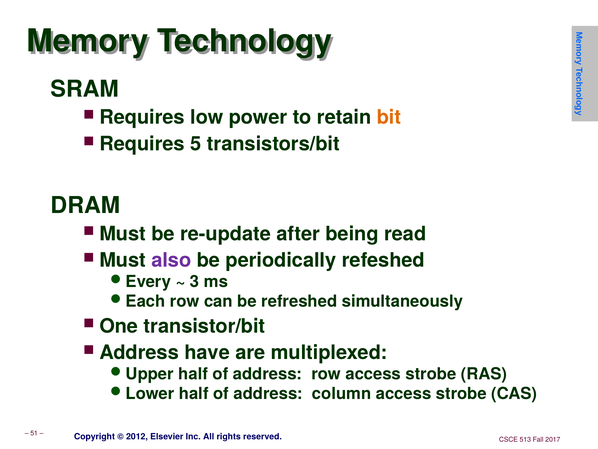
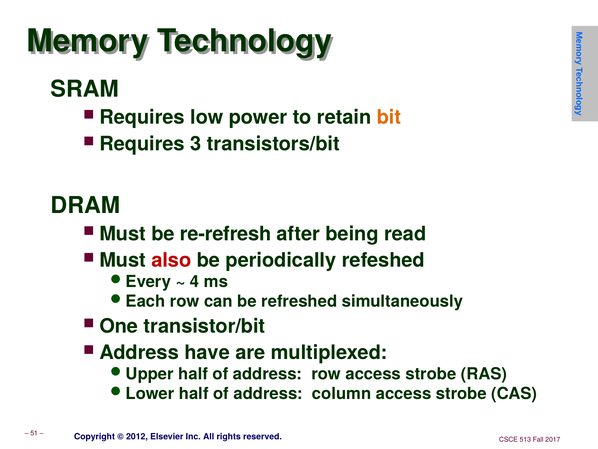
5: 5 -> 3
re-update: re-update -> re-refresh
also colour: purple -> red
3: 3 -> 4
